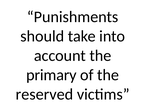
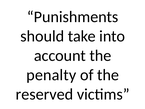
primary: primary -> penalty
